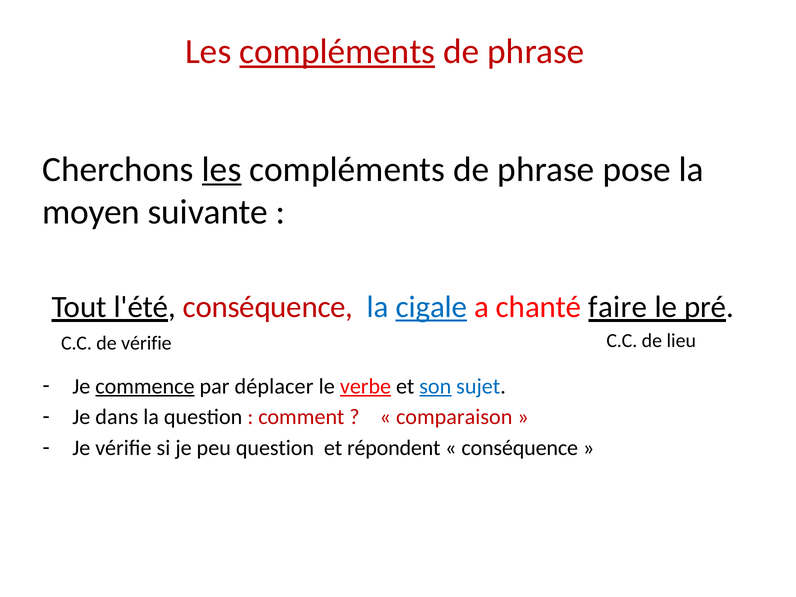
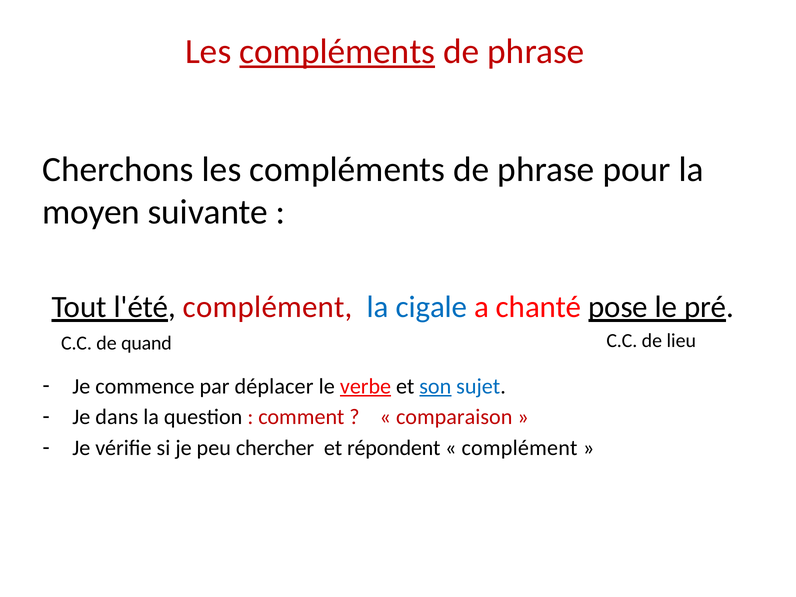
les at (222, 169) underline: present -> none
pose: pose -> pour
l'été conséquence: conséquence -> complément
cigale underline: present -> none
faire: faire -> pose
de vérifie: vérifie -> quand
commence underline: present -> none
peu question: question -> chercher
conséquence at (520, 448): conséquence -> complément
